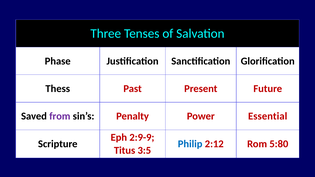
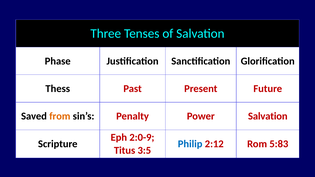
from colour: purple -> orange
Power Essential: Essential -> Salvation
2:9-9: 2:9-9 -> 2:0-9
5:80: 5:80 -> 5:83
